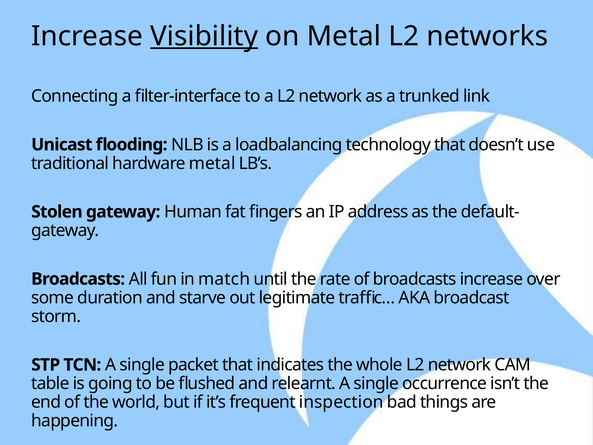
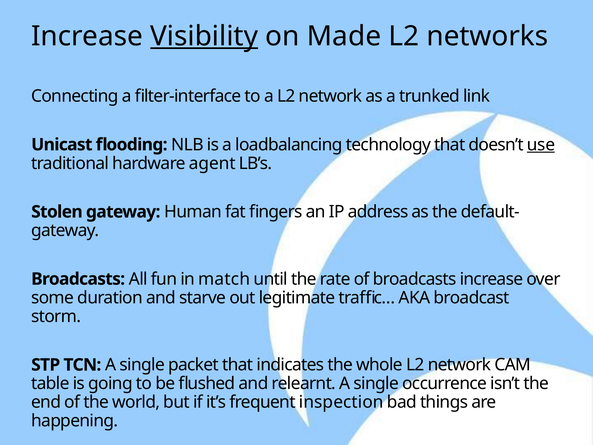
on Metal: Metal -> Made
use underline: none -> present
hardware metal: metal -> agent
